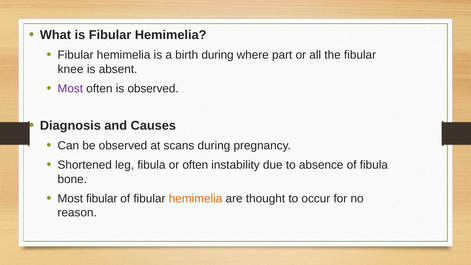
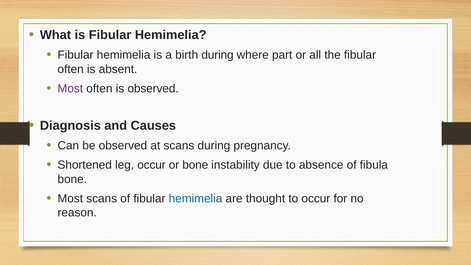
knee at (71, 69): knee -> often
leg fibula: fibula -> occur
or often: often -> bone
Most fibular: fibular -> scans
hemimelia at (196, 199) colour: orange -> blue
